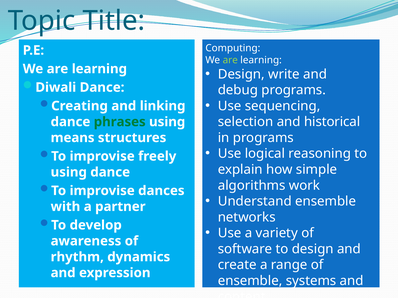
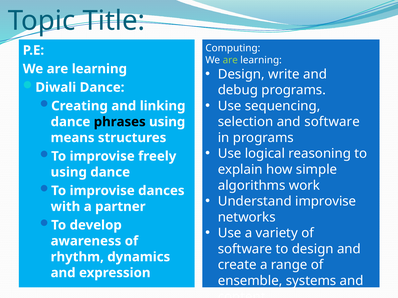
and historical: historical -> software
phrases colour: green -> black
Understand ensemble: ensemble -> improvise
